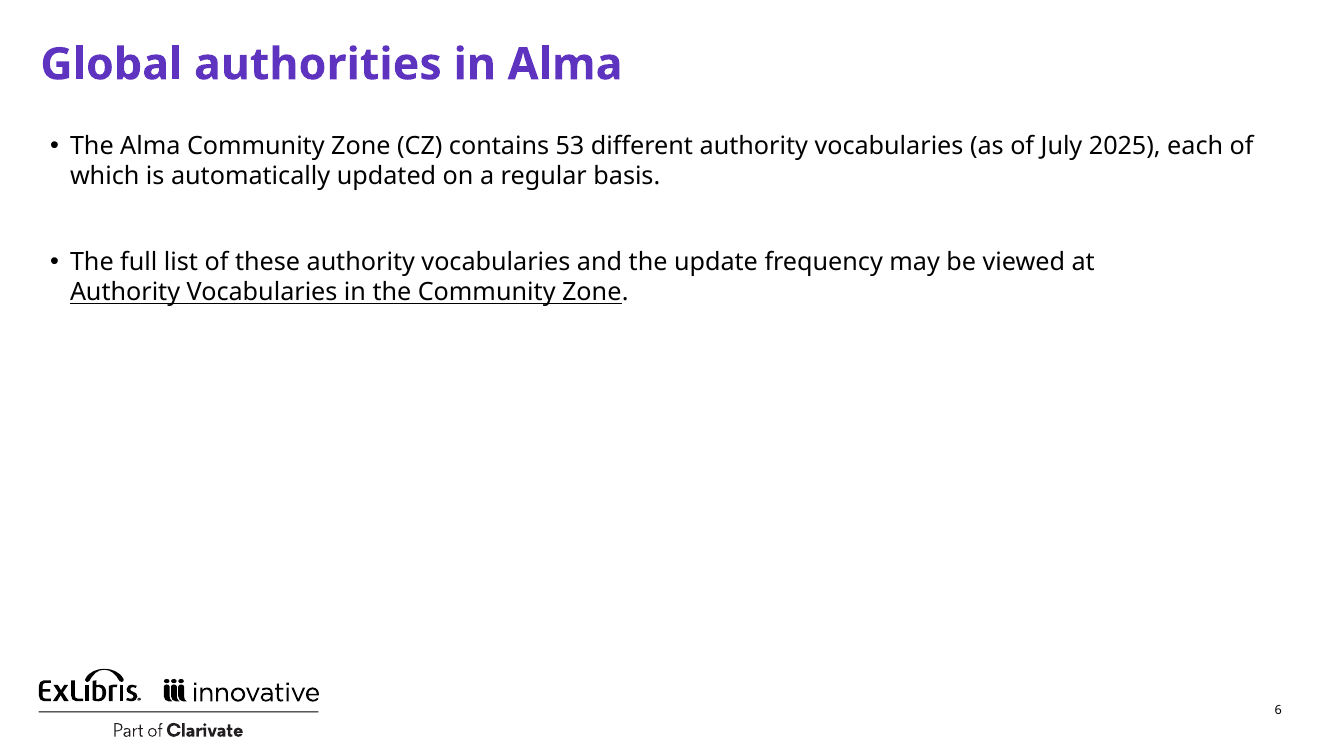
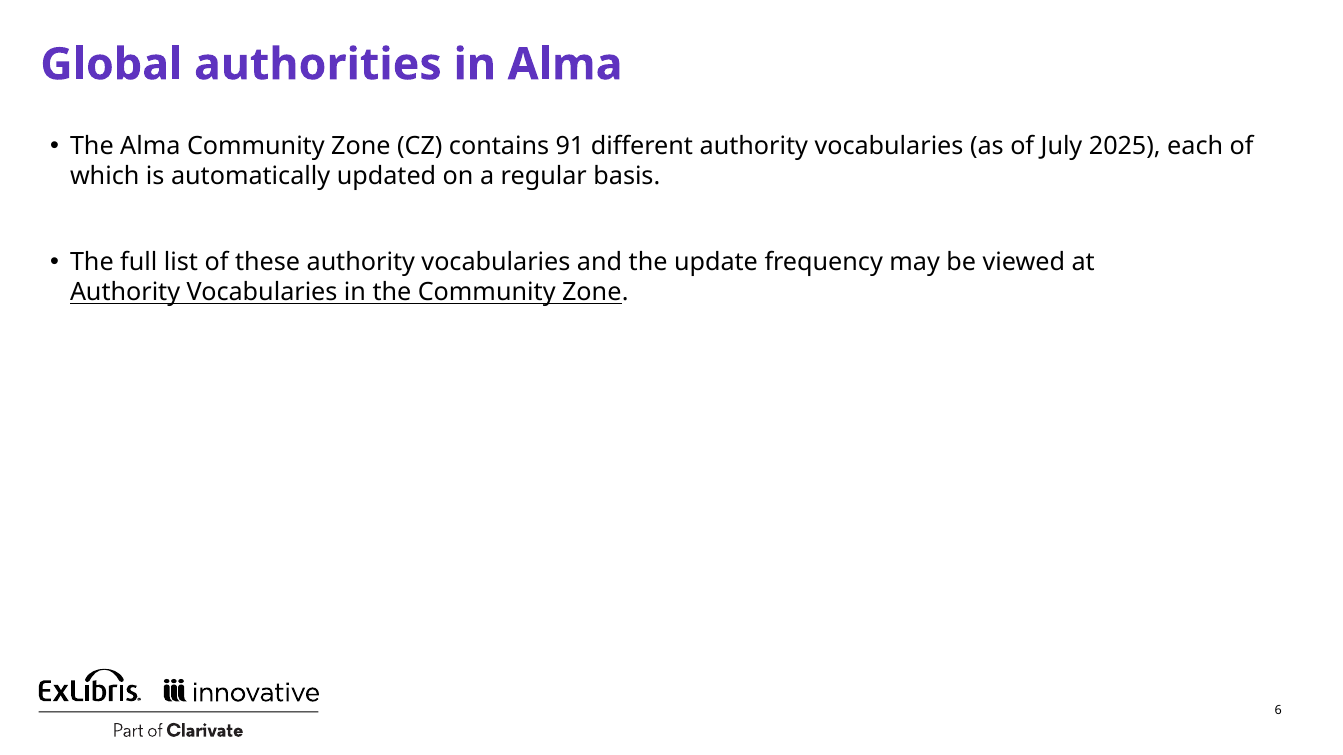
53: 53 -> 91
